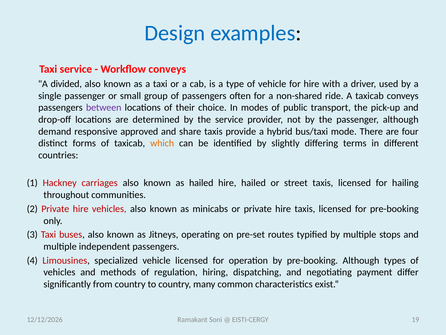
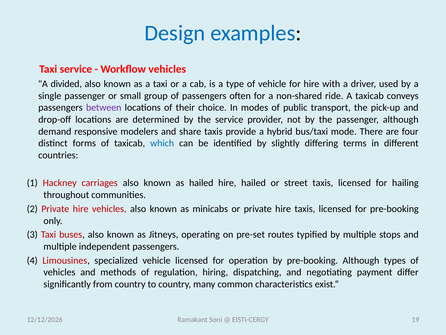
Workflow conveys: conveys -> vehicles
approved: approved -> modelers
which colour: orange -> blue
